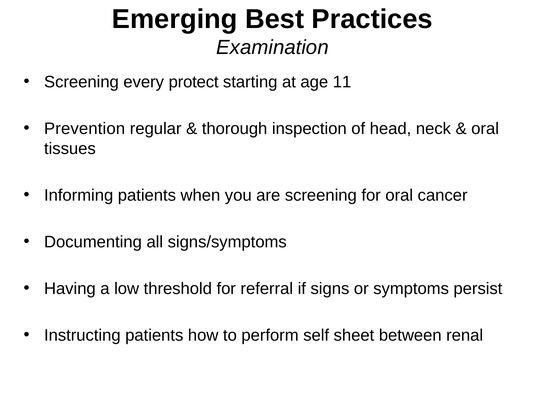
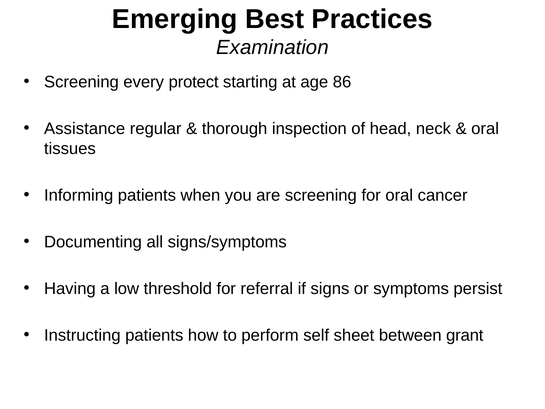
11: 11 -> 86
Prevention: Prevention -> Assistance
renal: renal -> grant
